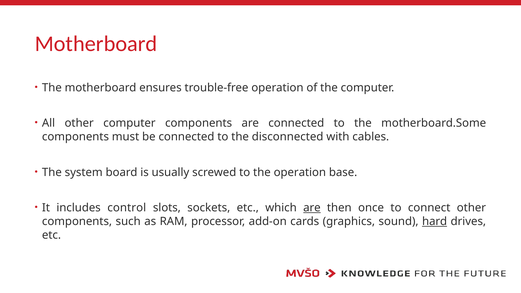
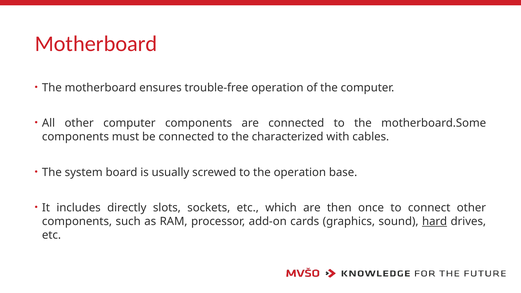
disconnected: disconnected -> characterized
control: control -> directly
are at (312, 208) underline: present -> none
